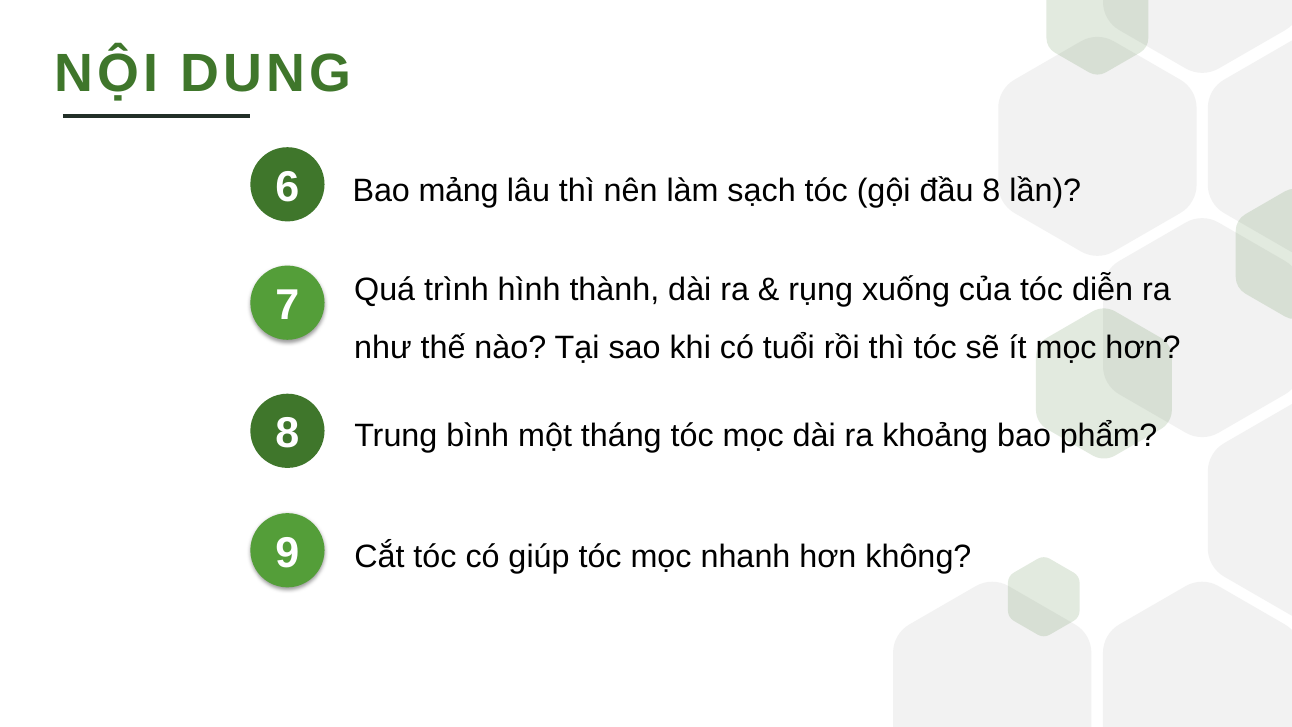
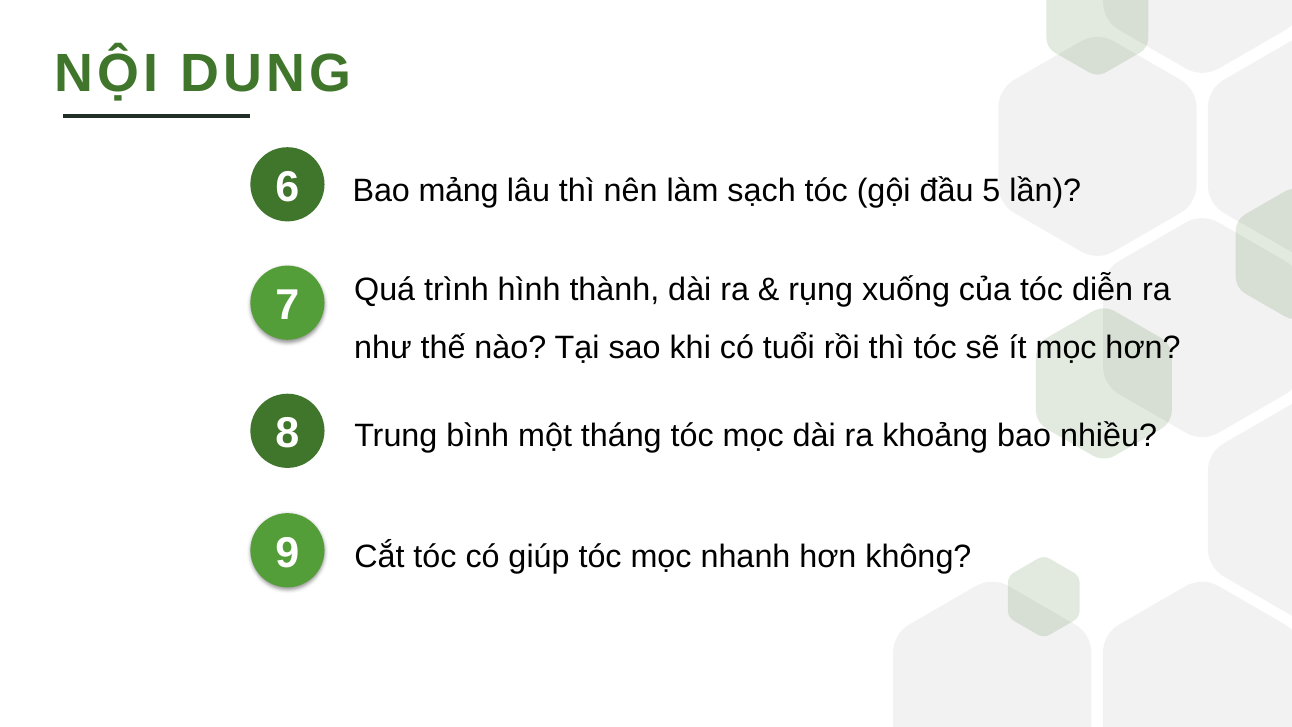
đầu 8: 8 -> 5
phẩm: phẩm -> nhiều
